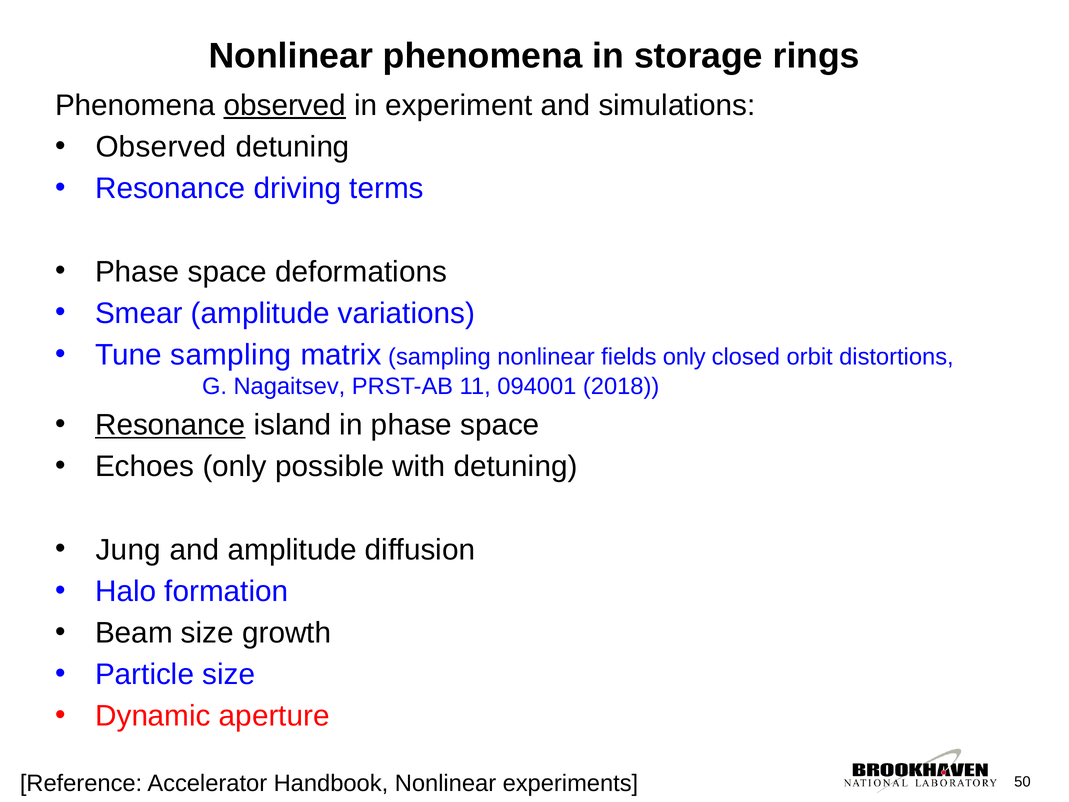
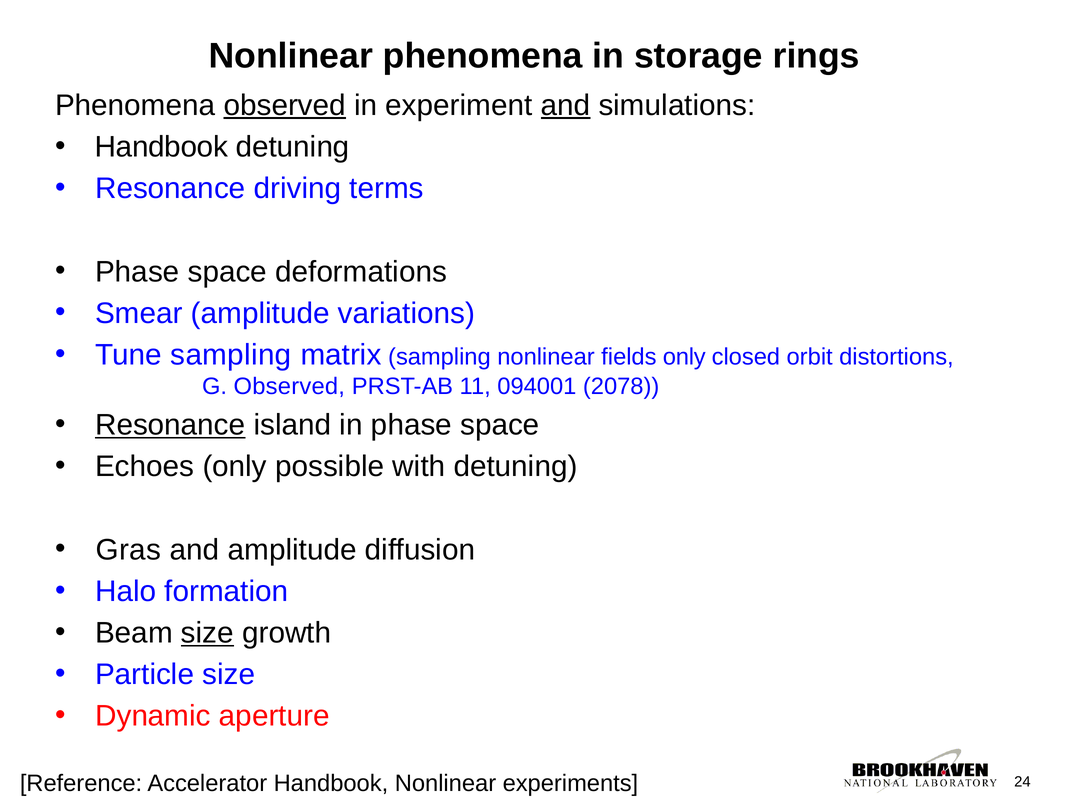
and at (566, 105) underline: none -> present
Observed at (161, 147): Observed -> Handbook
G Nagaitsev: Nagaitsev -> Observed
2018: 2018 -> 2078
Jung: Jung -> Gras
size at (207, 633) underline: none -> present
50: 50 -> 24
